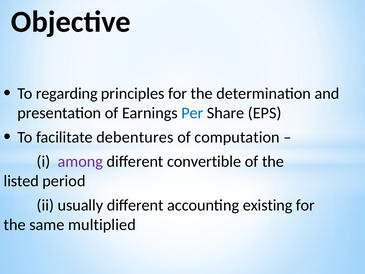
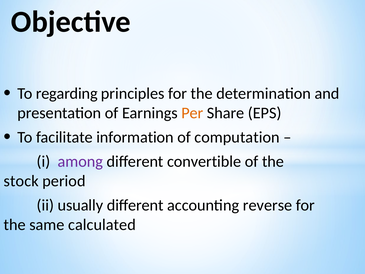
Per colour: blue -> orange
debentures: debentures -> information
listed: listed -> stock
existing: existing -> reverse
multiplied: multiplied -> calculated
